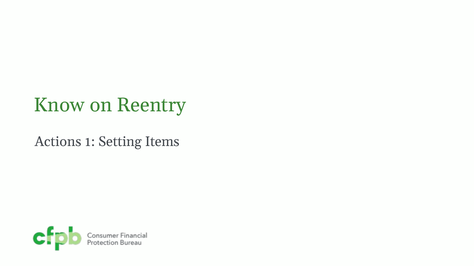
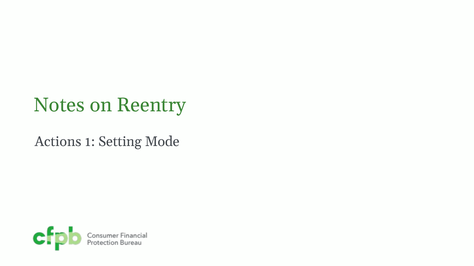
Know: Know -> Notes
Items: Items -> Mode
